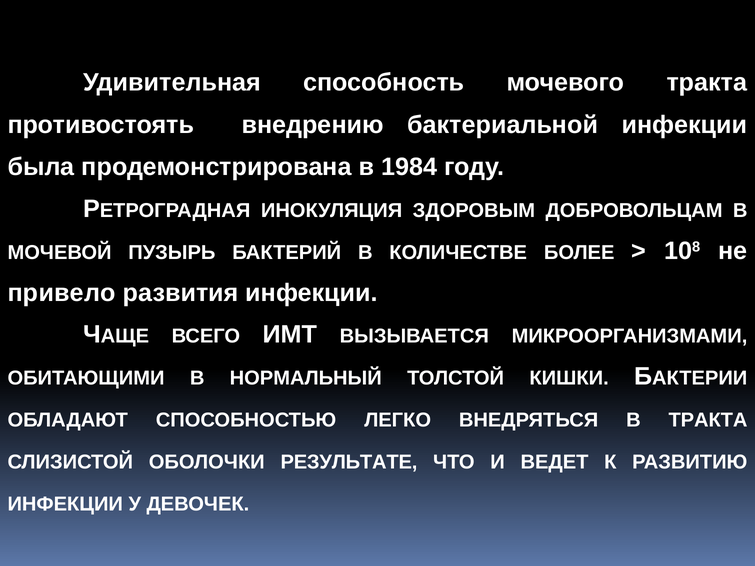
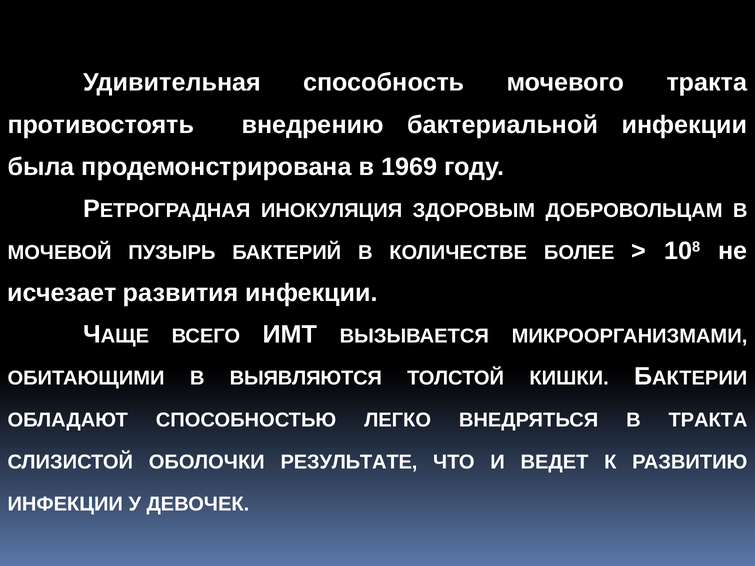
1984: 1984 -> 1969
привело: привело -> исчезает
НОРМАЛЬНЫЙ: НОРМАЛЬНЫЙ -> ВЫЯВЛЯЮТСЯ
